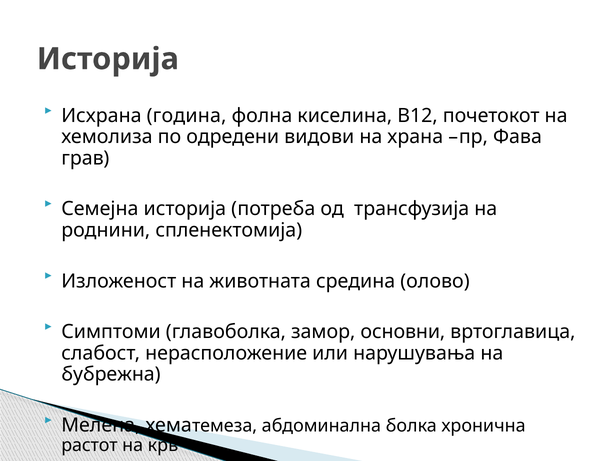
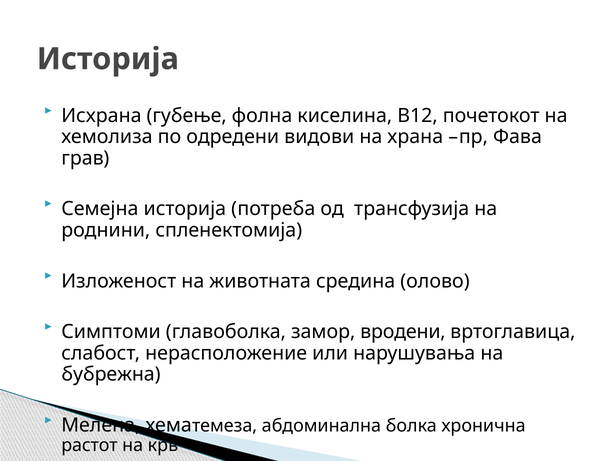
година: година -> губење
основни: основни -> вродени
